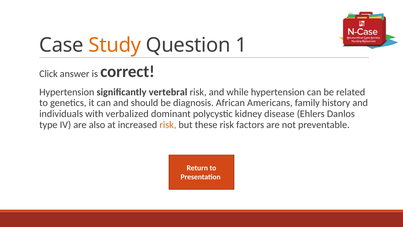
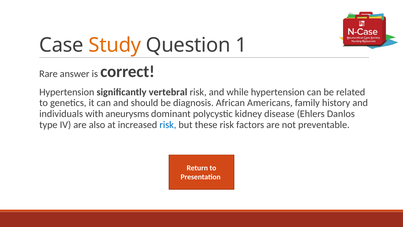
Click: Click -> Rare
verbalized: verbalized -> aneurysms
risk at (168, 125) colour: orange -> blue
